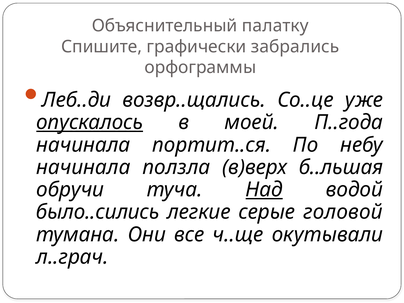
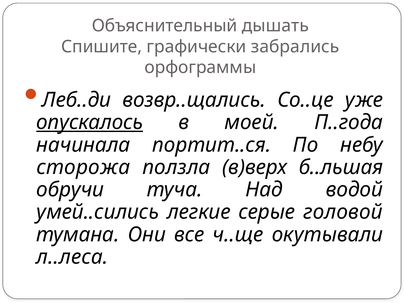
палатку: палатку -> дышать
начинала at (83, 167): начинала -> сторожа
Над underline: present -> none
было..сились: было..сились -> умей..сились
л..грач: л..грач -> л..леса
